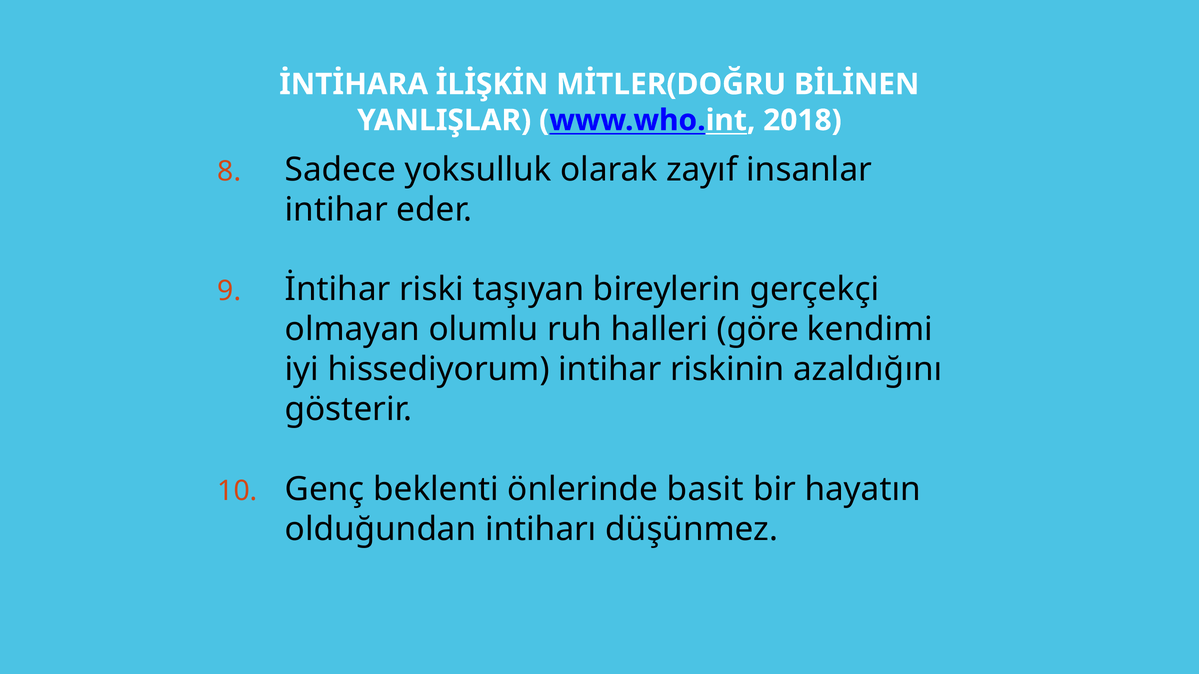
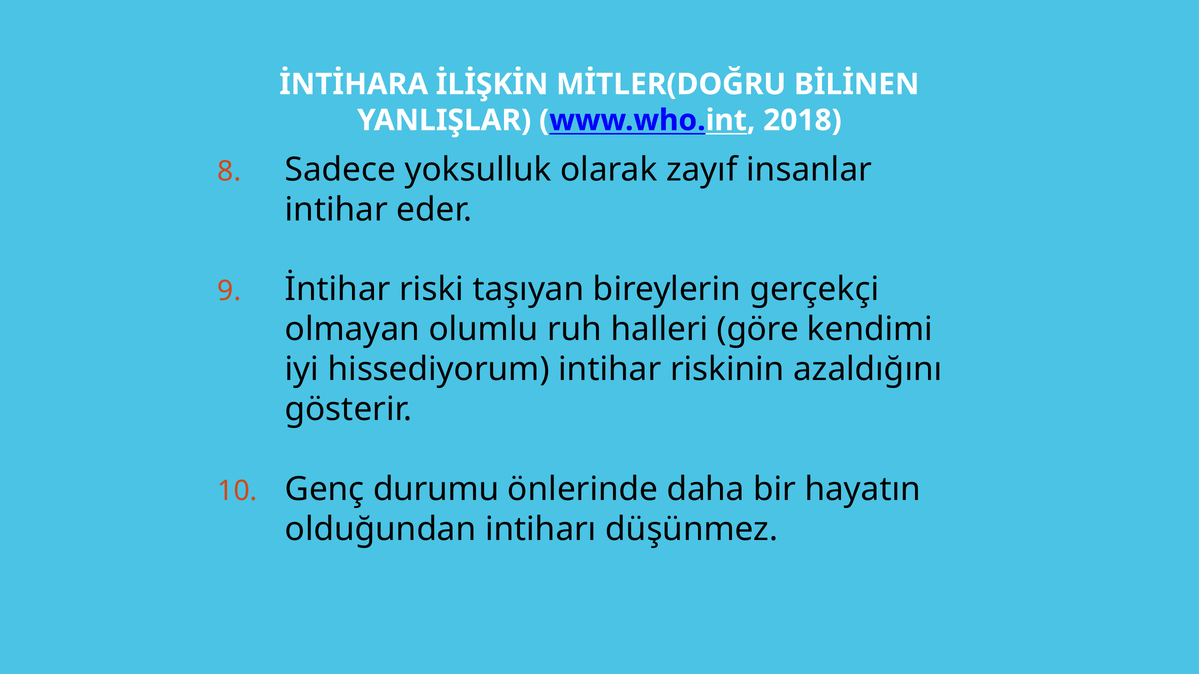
beklenti: beklenti -> durumu
basit: basit -> daha
